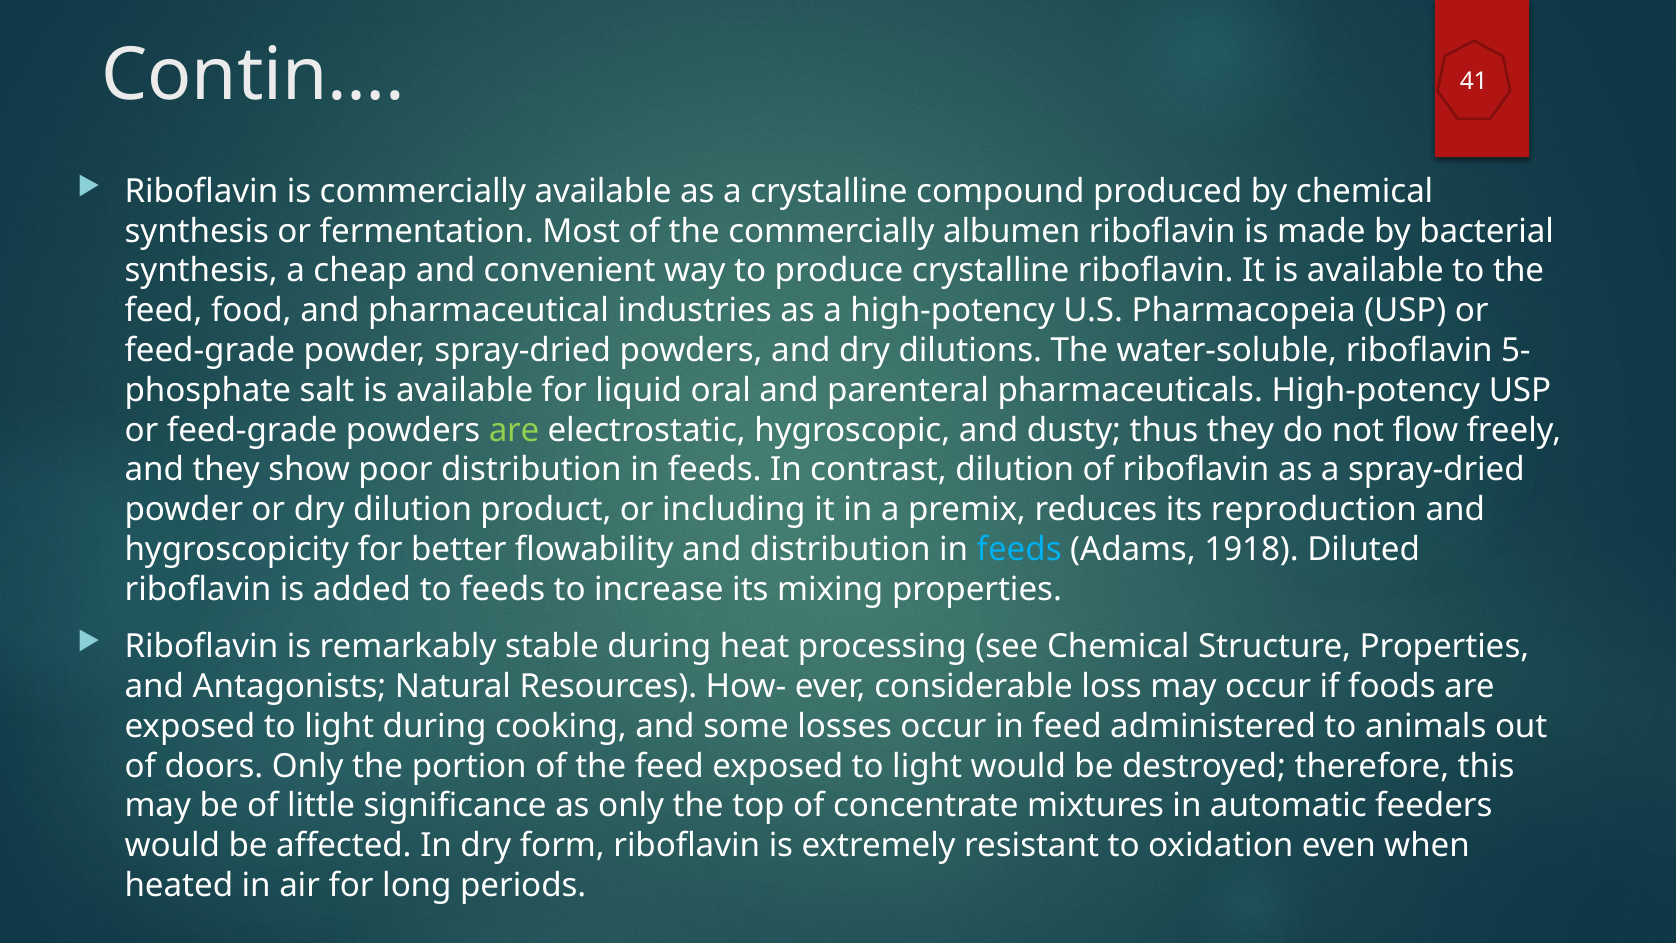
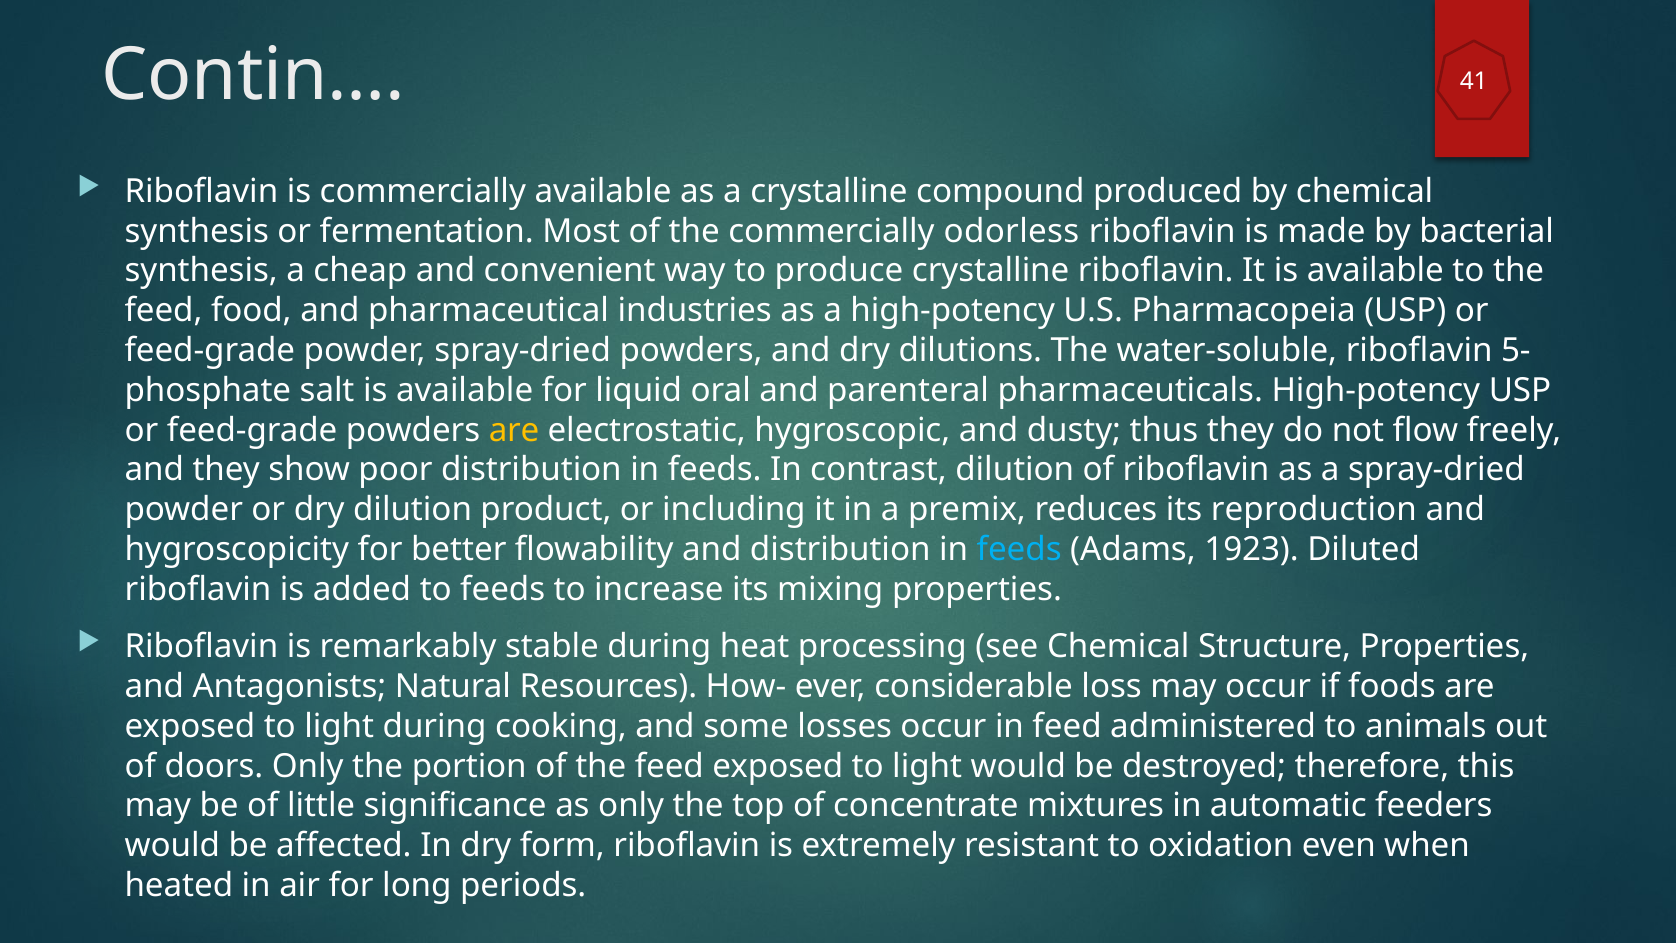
albumen: albumen -> odorless
are at (514, 430) colour: light green -> yellow
1918: 1918 -> 1923
